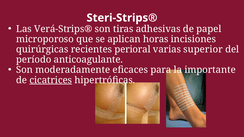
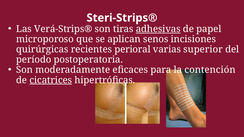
adhesivas underline: none -> present
horas: horas -> senos
anticoagulante: anticoagulante -> postoperatoria
importante: importante -> contención
